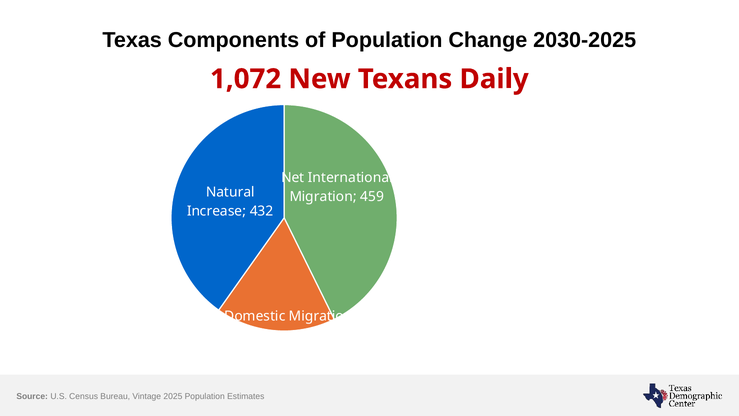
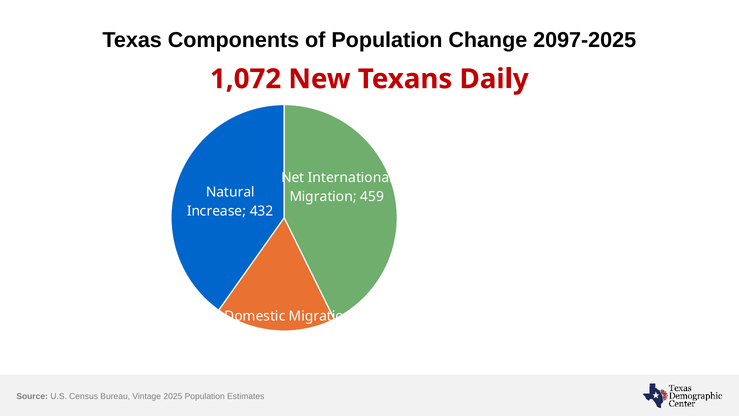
2030-2025: 2030-2025 -> 2097-2025
